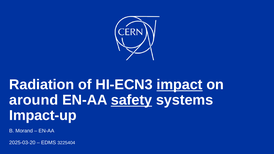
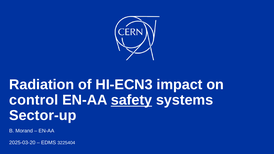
impact underline: present -> none
around: around -> control
Impact-up: Impact-up -> Sector-up
